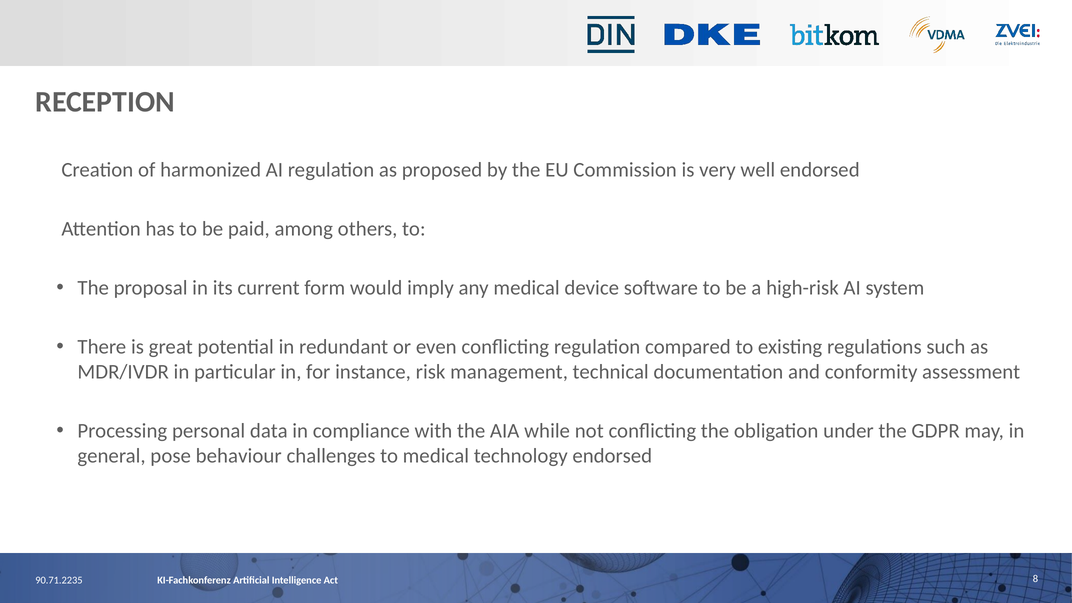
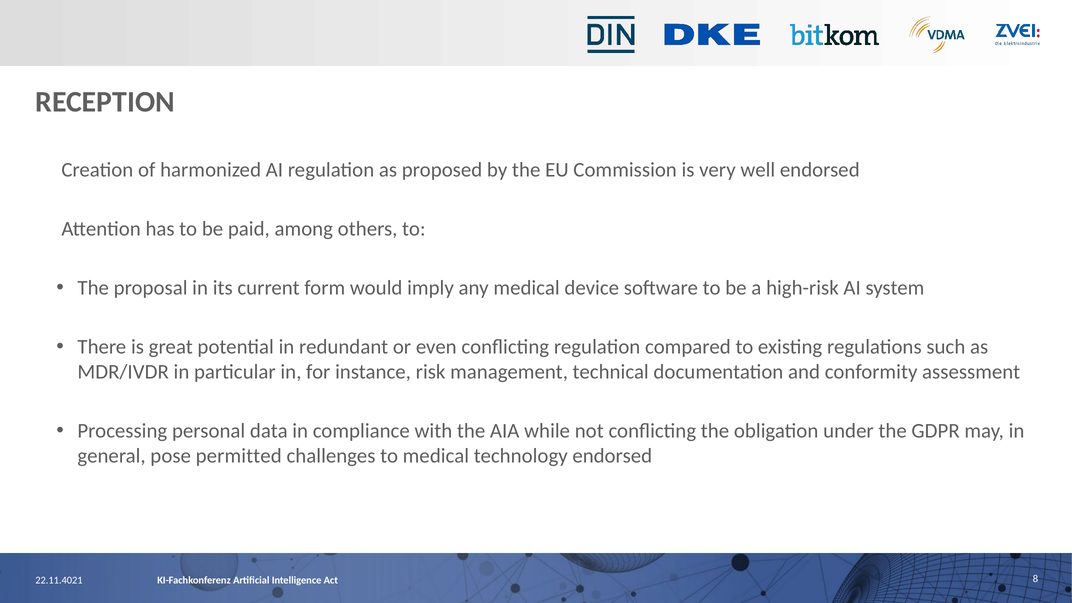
behaviour: behaviour -> permitted
90.71.2235: 90.71.2235 -> 22.11.4021
